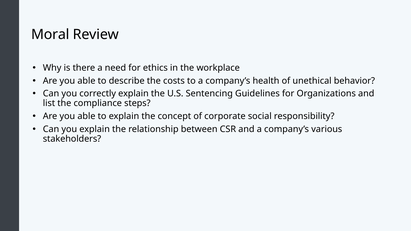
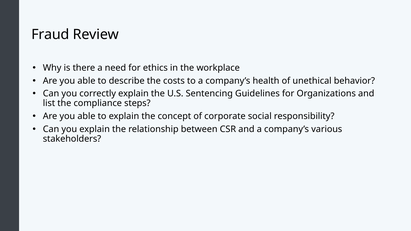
Moral: Moral -> Fraud
